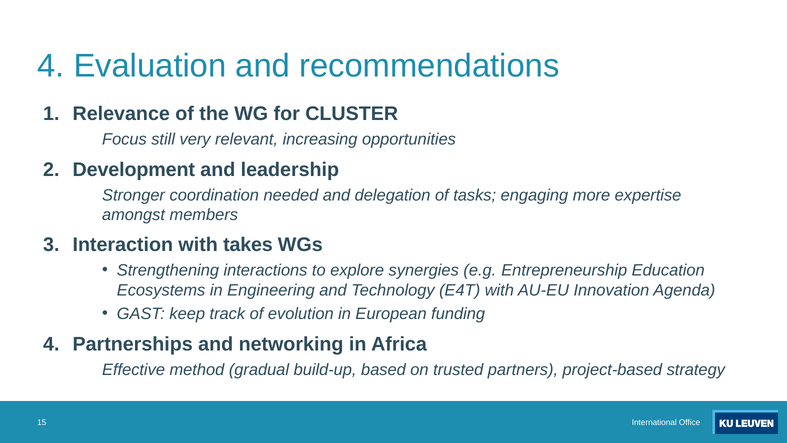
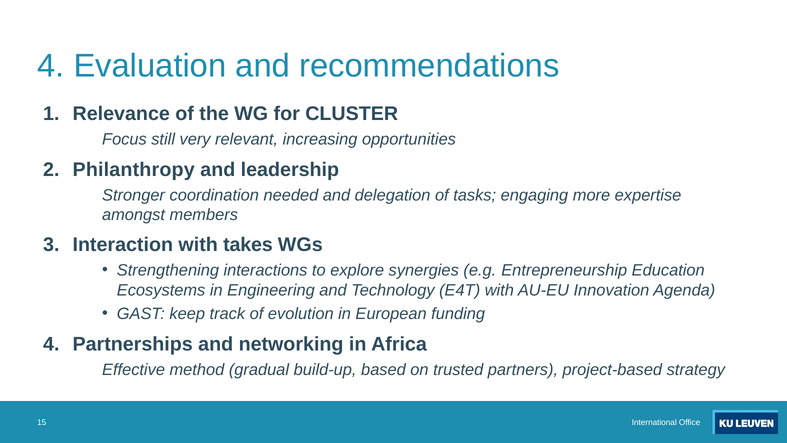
Development: Development -> Philanthropy
